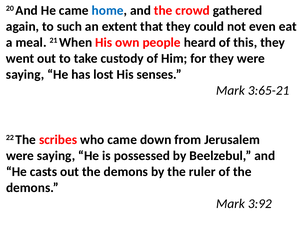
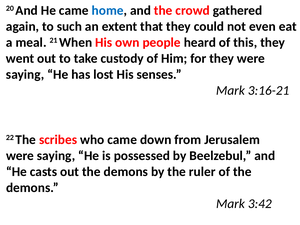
3:65-21: 3:65-21 -> 3:16-21
3:92: 3:92 -> 3:42
